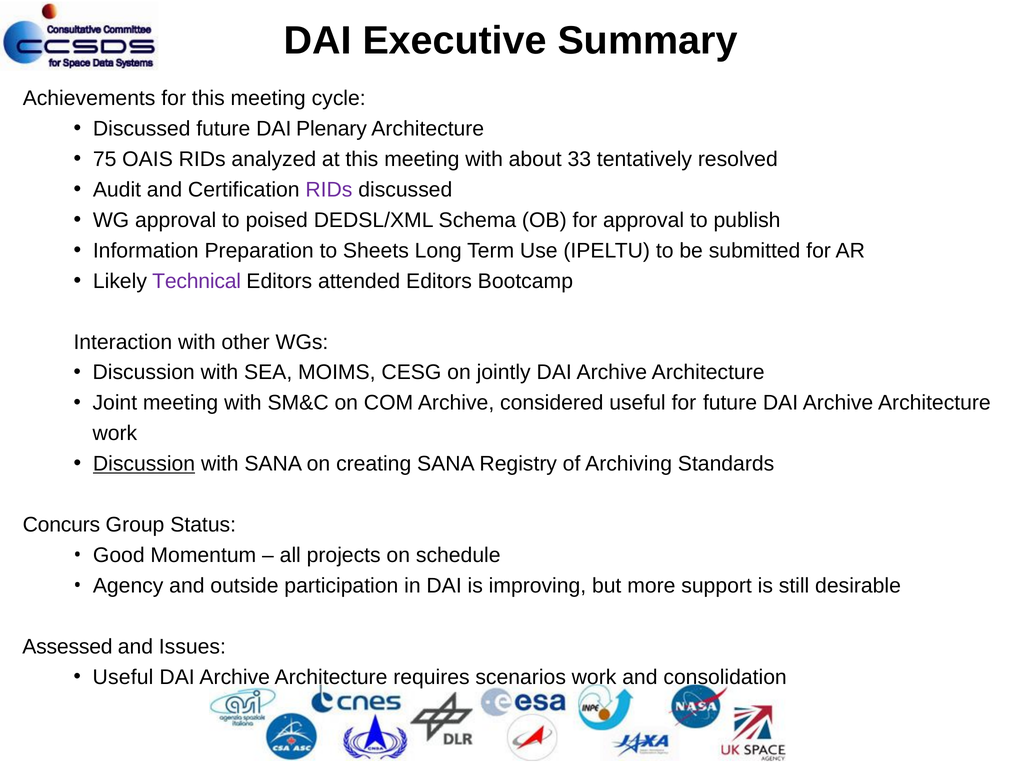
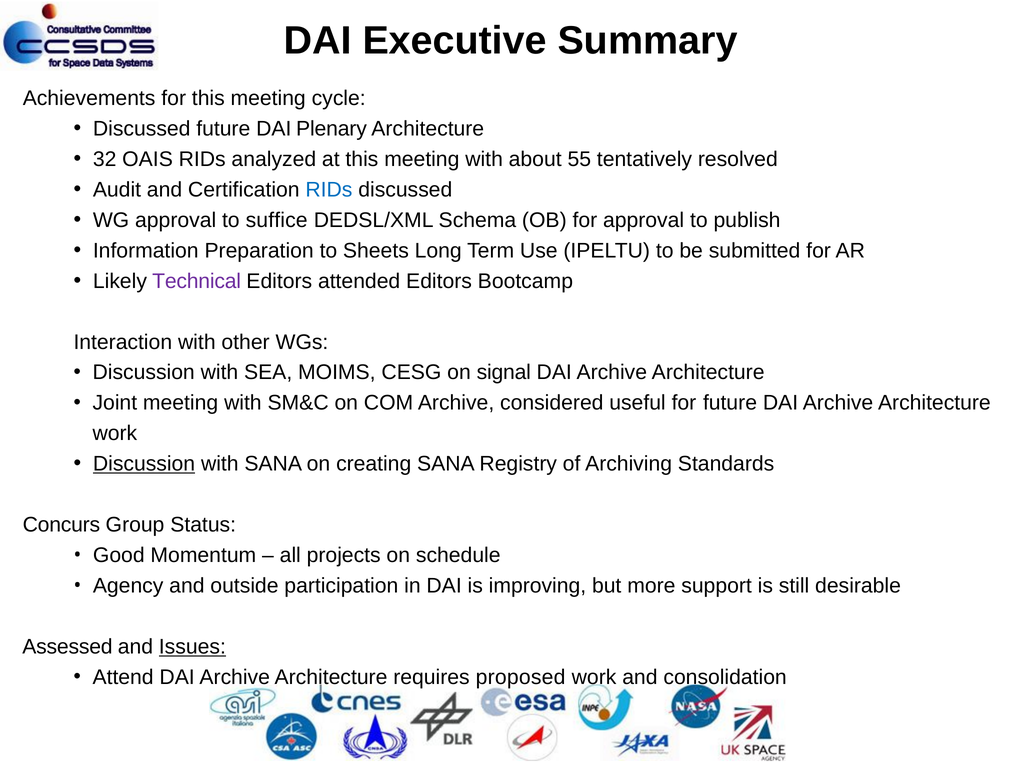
75: 75 -> 32
33: 33 -> 55
RIDs at (329, 190) colour: purple -> blue
poised: poised -> suffice
jointly: jointly -> signal
Issues underline: none -> present
Useful at (123, 677): Useful -> Attend
scenarios: scenarios -> proposed
